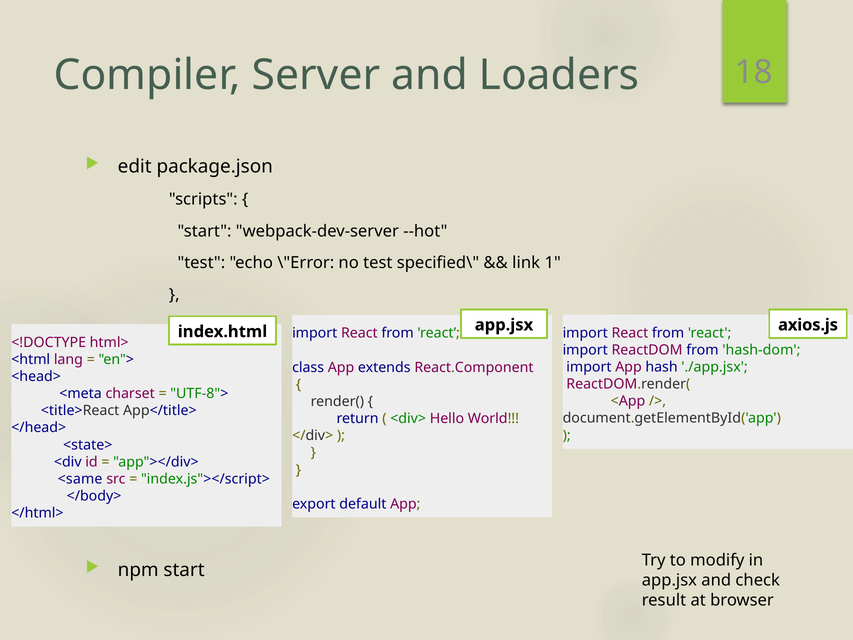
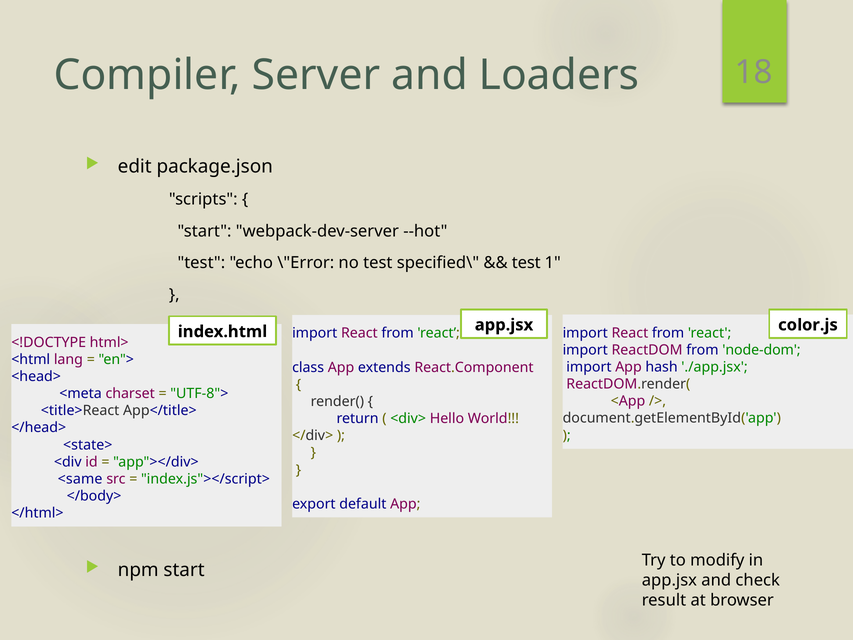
link at (526, 263): link -> test
axios.js: axios.js -> color.js
hash-dom: hash-dom -> node-dom
